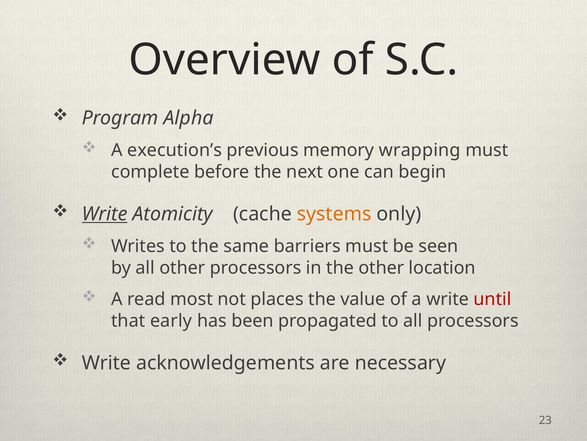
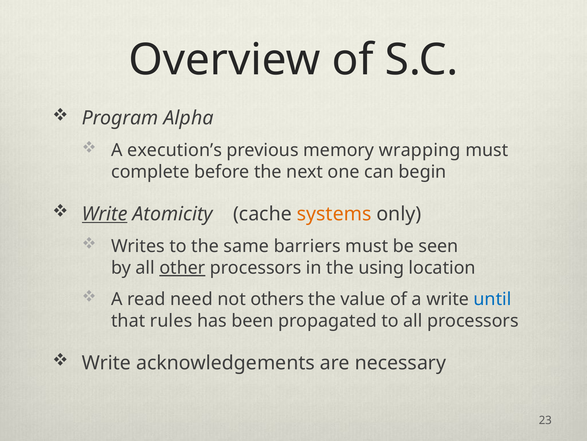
other at (182, 267) underline: none -> present
the other: other -> using
most: most -> need
places: places -> others
until colour: red -> blue
early: early -> rules
